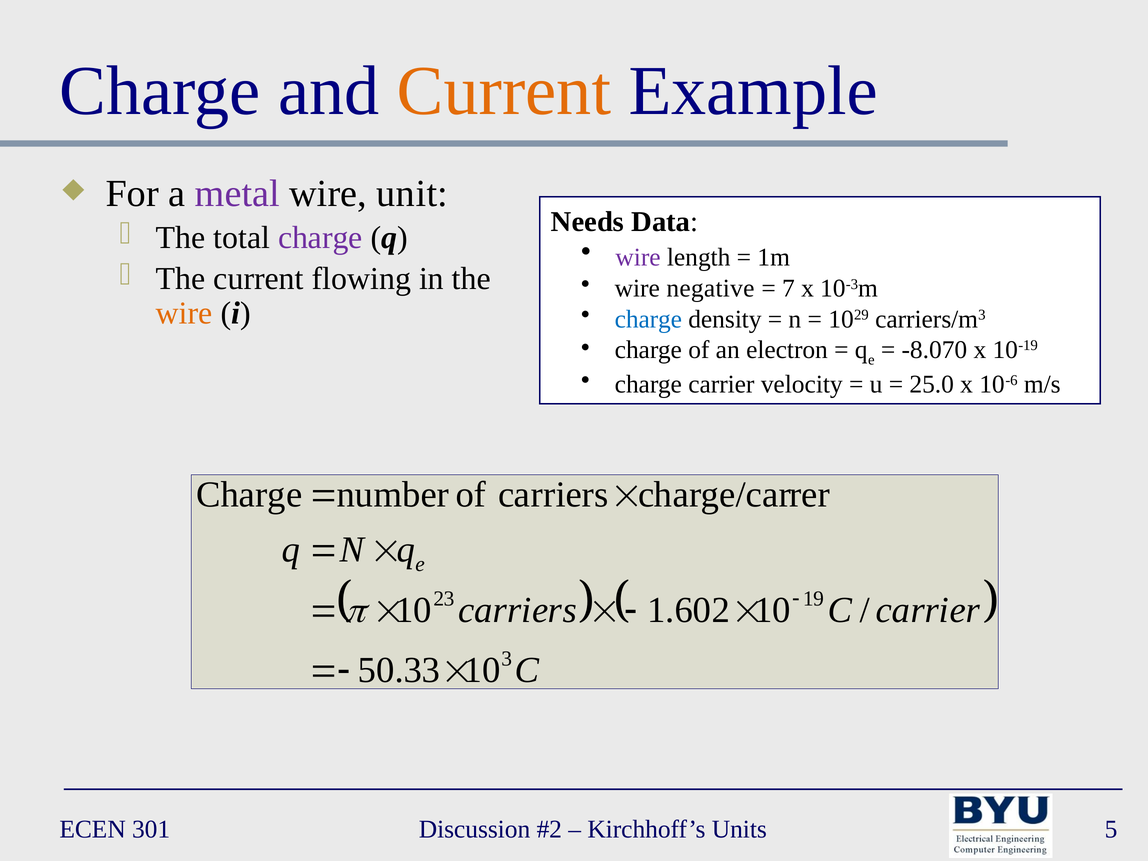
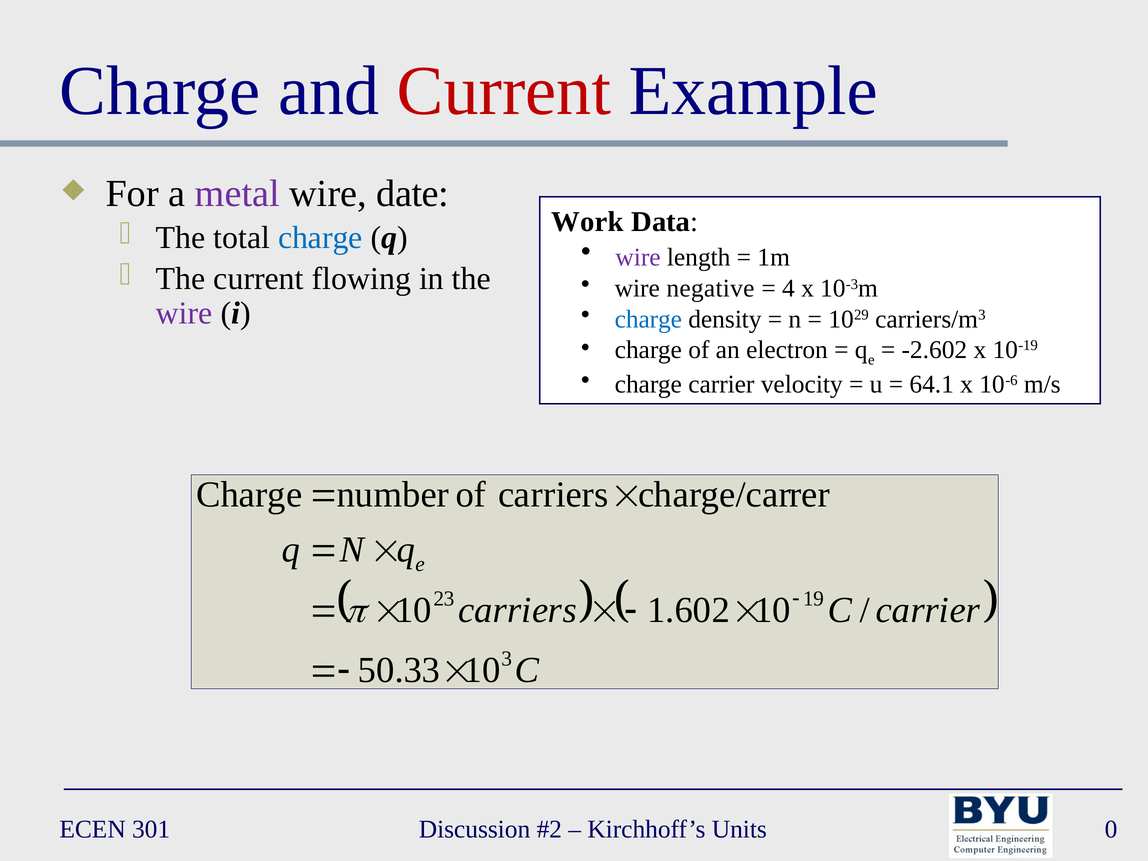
Current at (504, 91) colour: orange -> red
unit: unit -> date
Needs: Needs -> Work
charge at (320, 238) colour: purple -> blue
7: 7 -> 4
wire at (184, 313) colour: orange -> purple
-8.070: -8.070 -> -2.602
25.0: 25.0 -> 64.1
5: 5 -> 0
